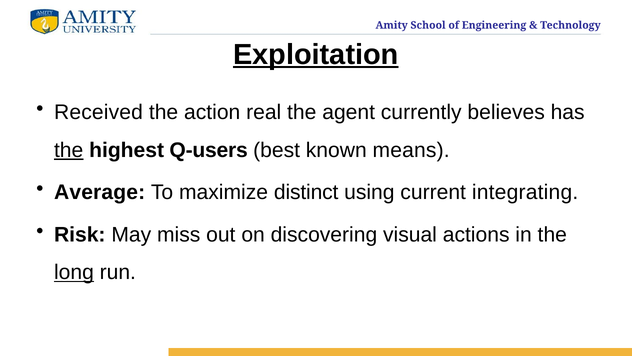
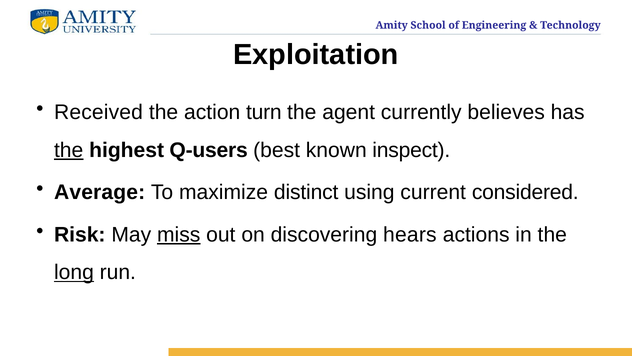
Exploitation underline: present -> none
real: real -> turn
means: means -> inspect
integrating: integrating -> considered
miss underline: none -> present
visual: visual -> hears
